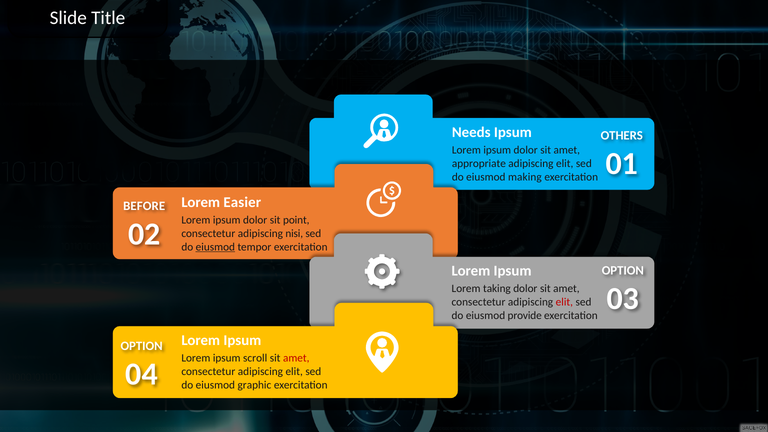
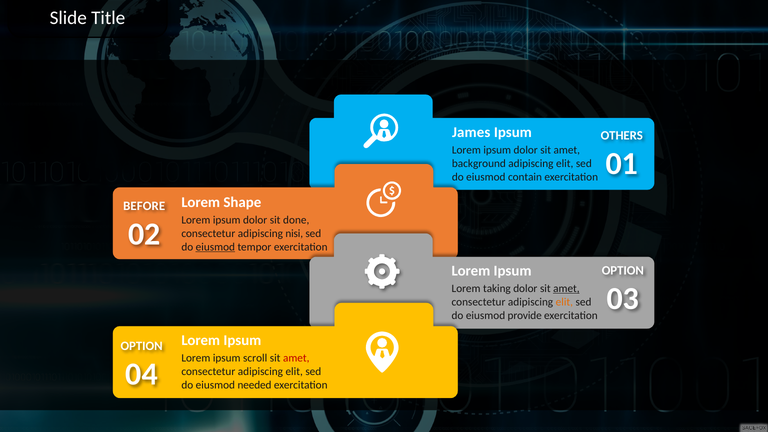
Needs: Needs -> James
appropriate: appropriate -> background
making: making -> contain
Easier: Easier -> Shape
point: point -> done
amet at (566, 288) underline: none -> present
elit at (564, 302) colour: red -> orange
graphic: graphic -> needed
